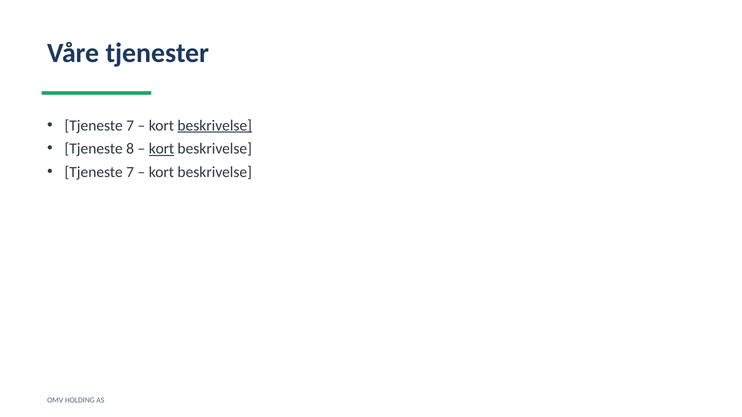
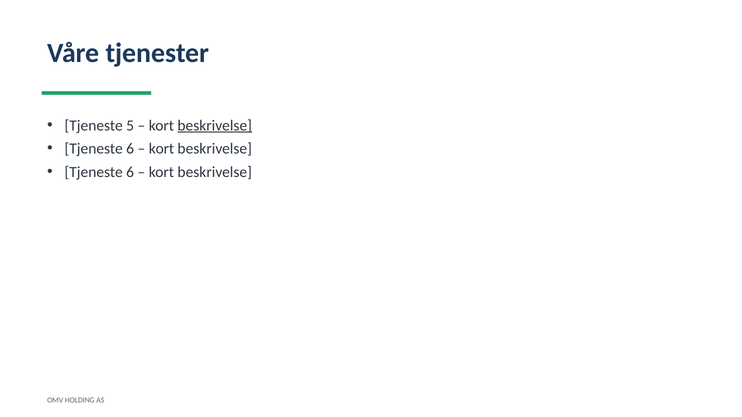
7 at (130, 126): 7 -> 5
8 at (130, 149): 8 -> 6
kort at (161, 149) underline: present -> none
7 at (130, 172): 7 -> 6
